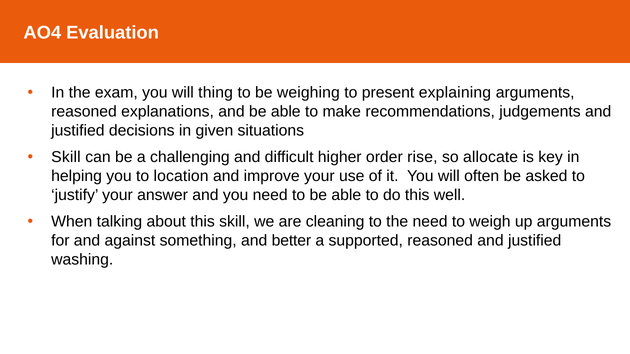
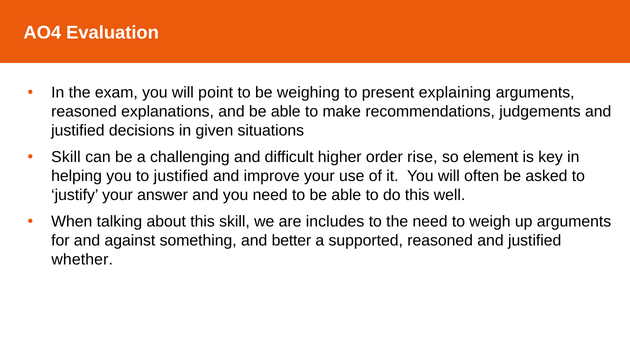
thing: thing -> point
allocate: allocate -> element
to location: location -> justified
cleaning: cleaning -> includes
washing: washing -> whether
